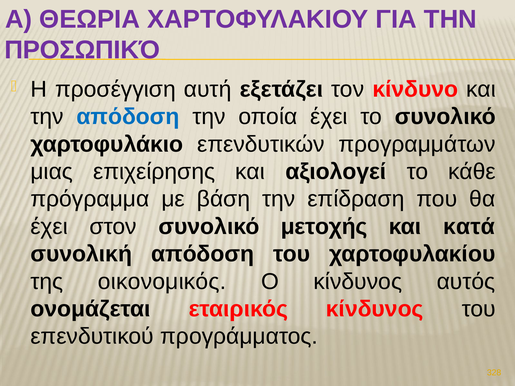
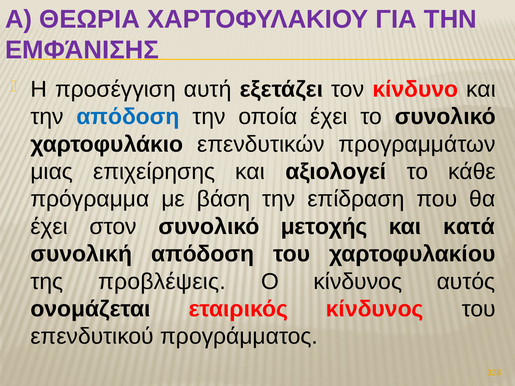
ΠΡΟΣΩΠΙΚΌ: ΠΡΟΣΩΠΙΚΌ -> ΕΜΦΆΝΙΣΗΣ
οικονομικός: οικονομικός -> προβλέψεις
